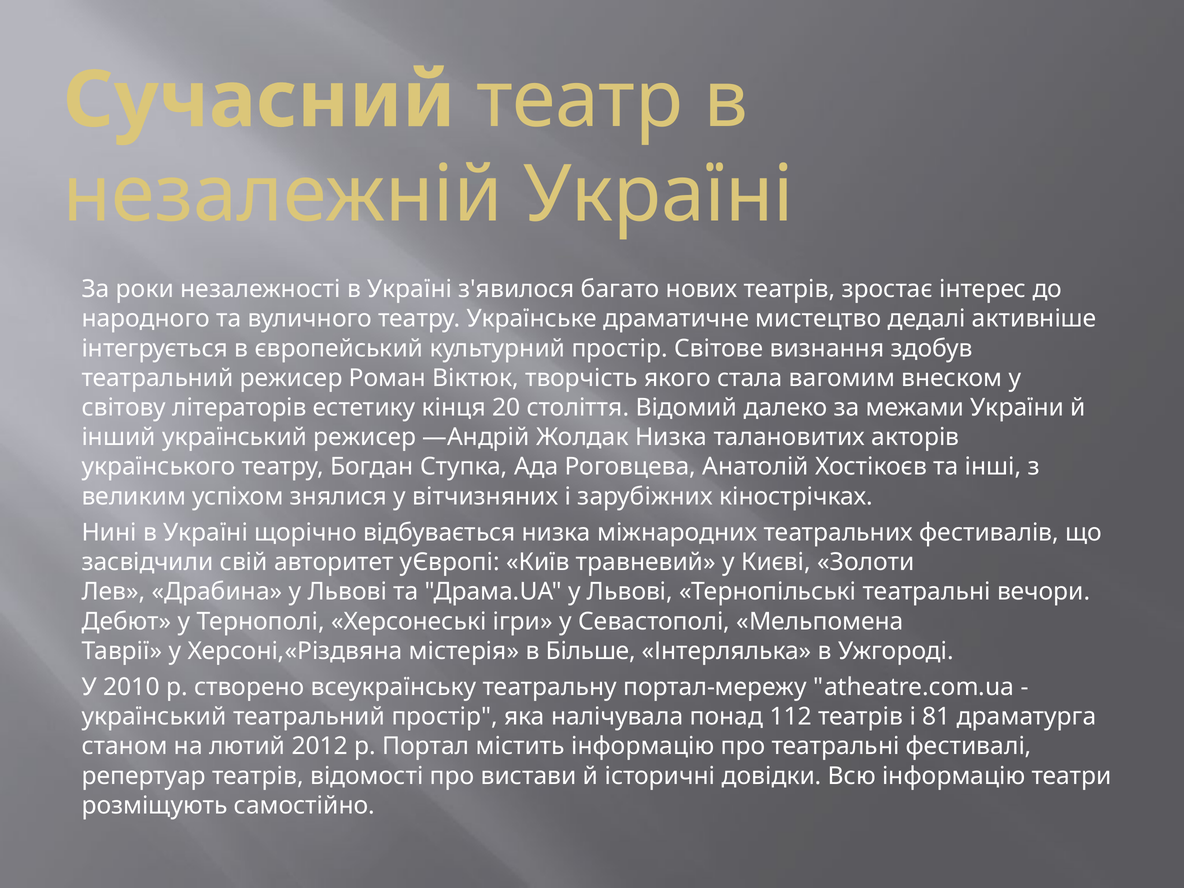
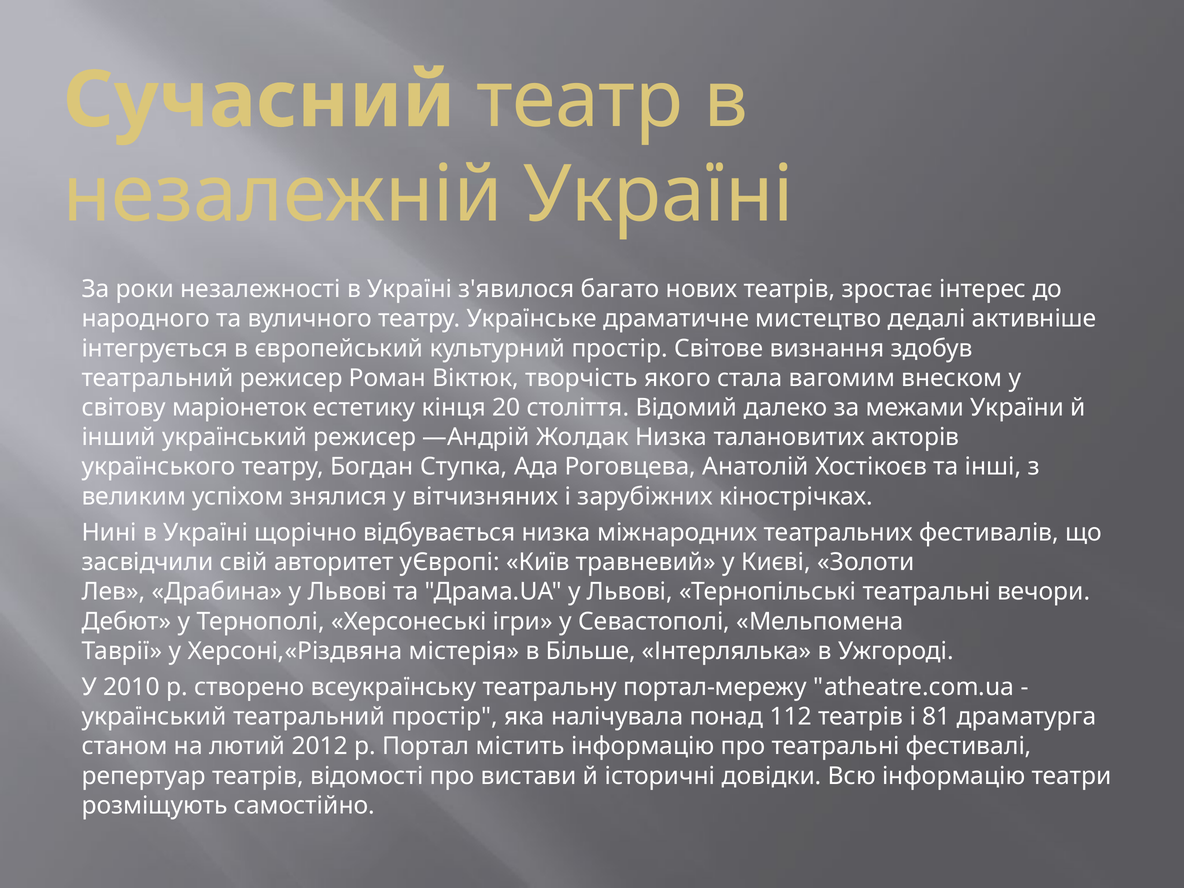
літераторів: літераторів -> маріонеток
